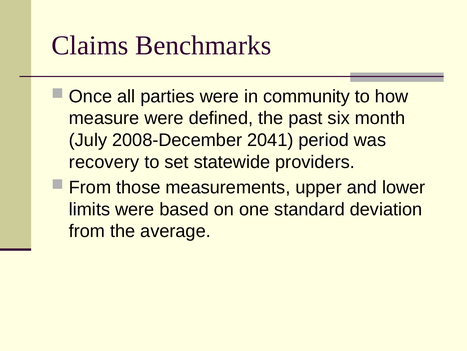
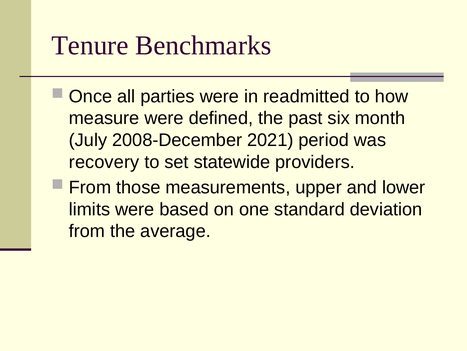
Claims: Claims -> Tenure
community: community -> readmitted
2041: 2041 -> 2021
